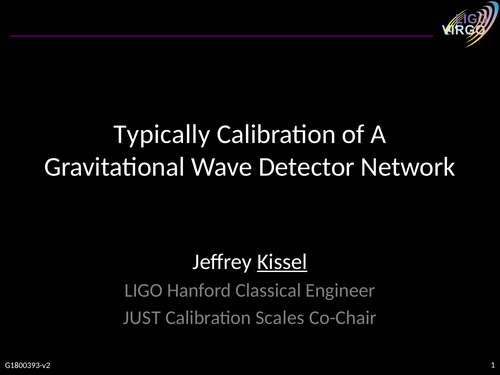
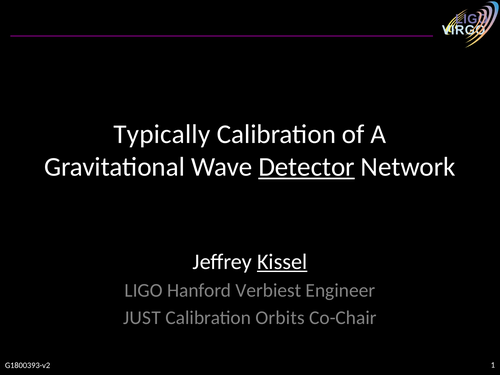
Detector underline: none -> present
Classical: Classical -> Verbiest
Scales: Scales -> Orbits
